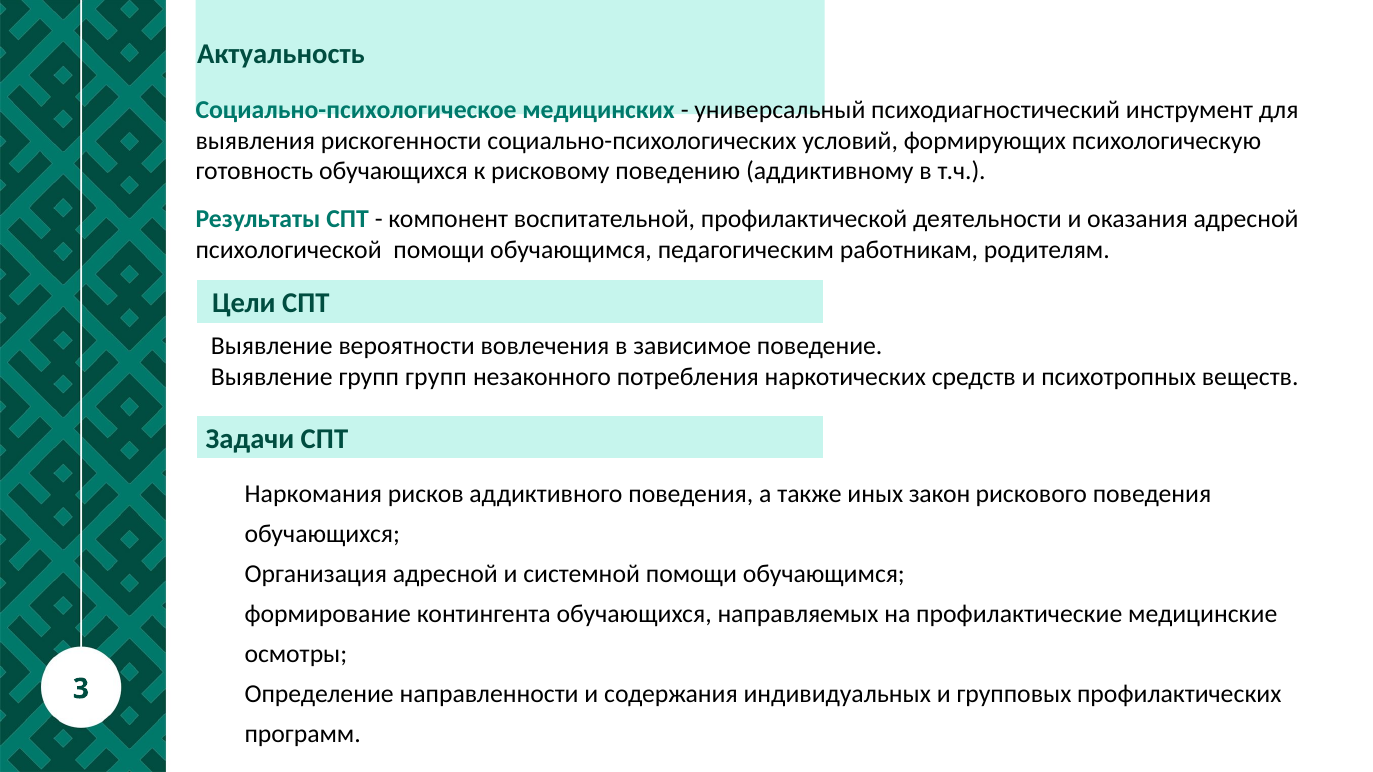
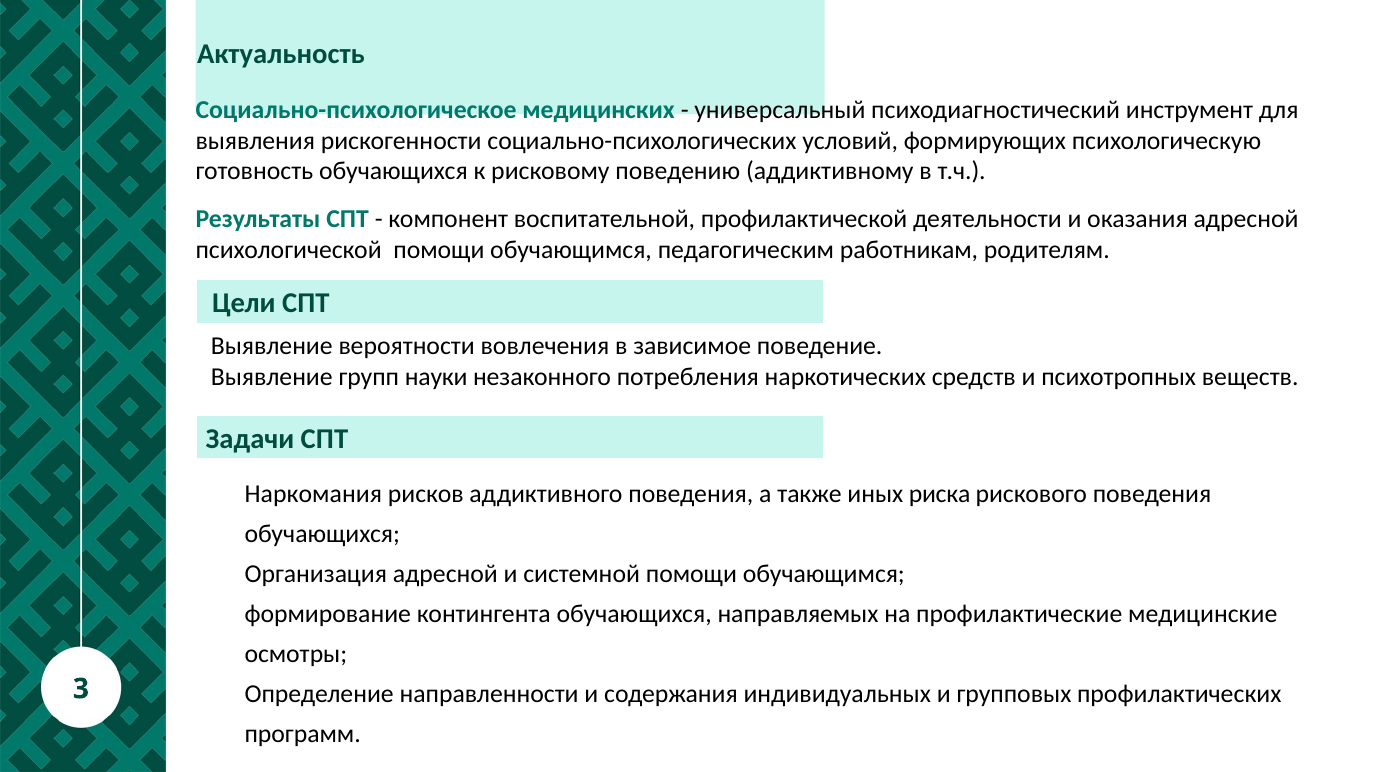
групп групп: групп -> науки
закон: закон -> риска
